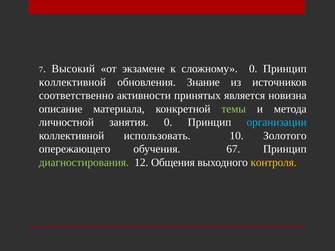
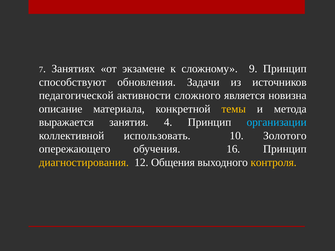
Высокий: Высокий -> Занятиях
сложному 0: 0 -> 9
коллективной at (72, 82): коллективной -> способствуют
Знание: Знание -> Задачи
соответственно: соответственно -> педагогической
принятых: принятых -> сложного
темы colour: light green -> yellow
личностной: личностной -> выражается
занятия 0: 0 -> 4
67: 67 -> 16
диагностирования colour: light green -> yellow
